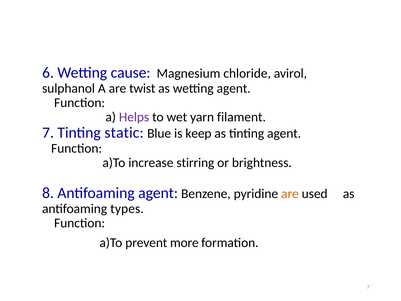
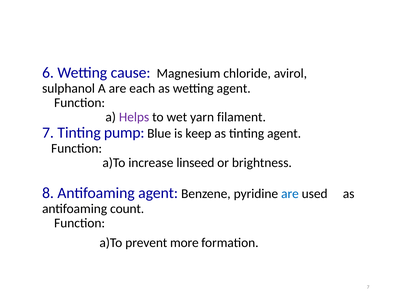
twist: twist -> each
static: static -> pump
stirring: stirring -> linseed
are at (290, 194) colour: orange -> blue
types: types -> count
